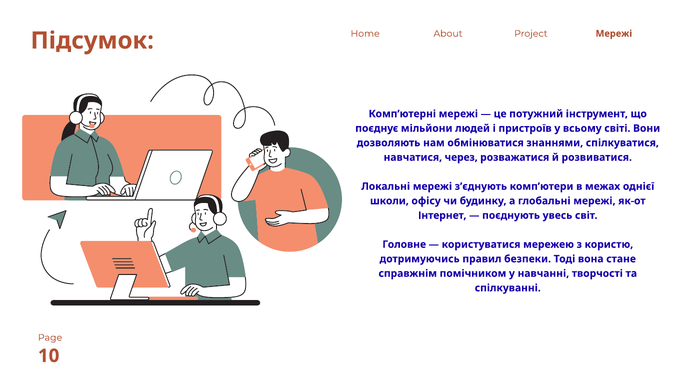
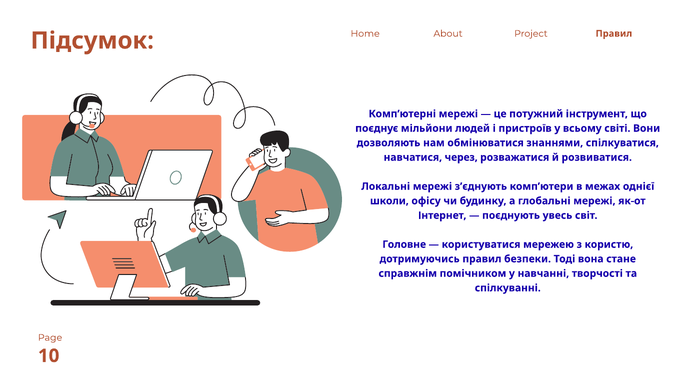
Мережі at (614, 34): Мережі -> Правил
